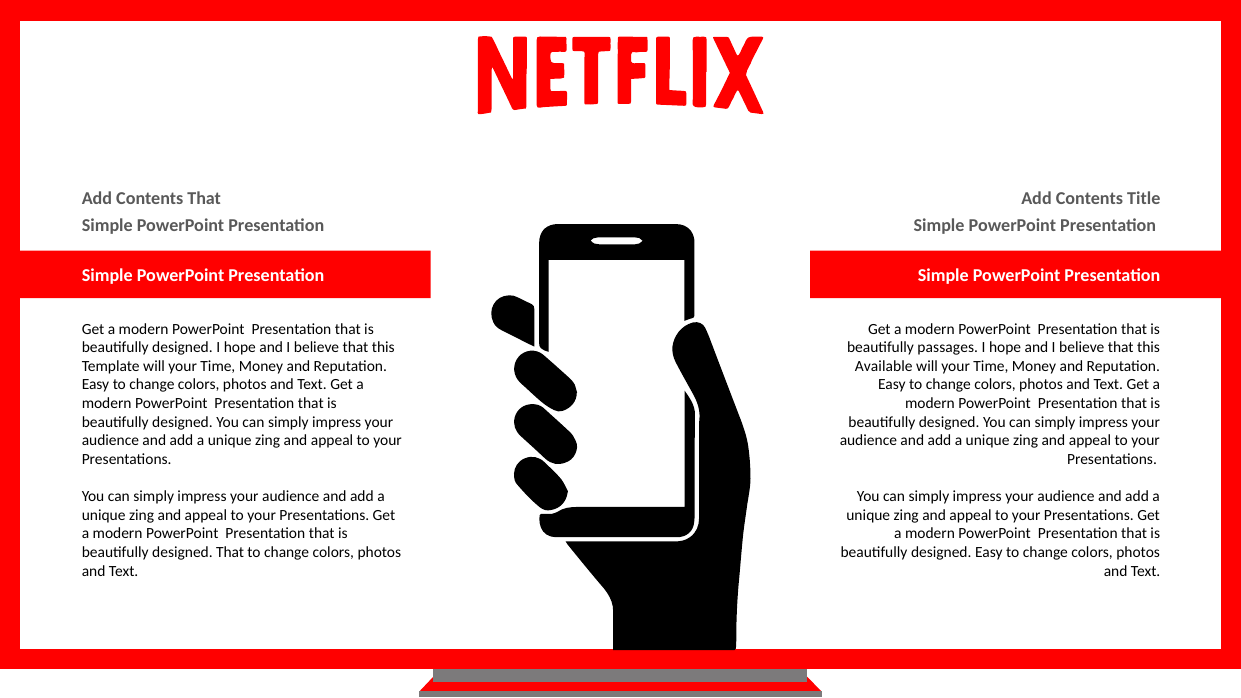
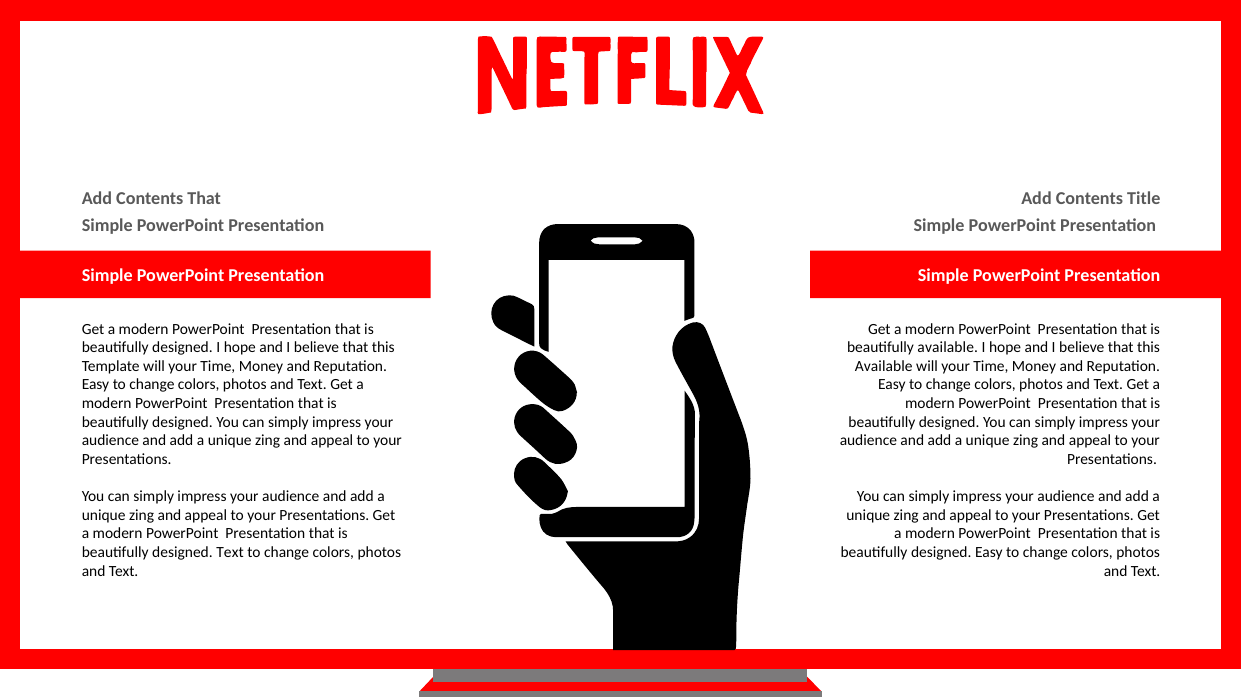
beautifully passages: passages -> available
designed That: That -> Text
